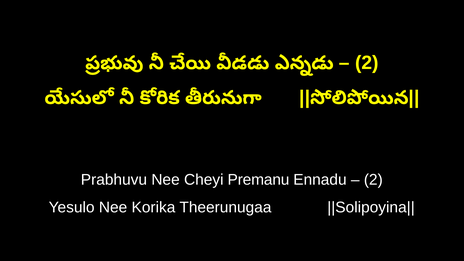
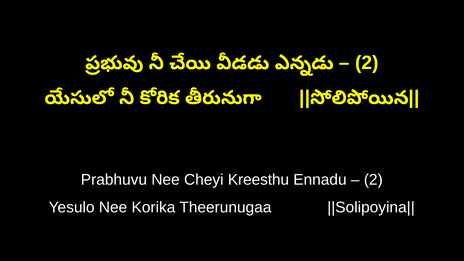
Premanu: Premanu -> Kreesthu
